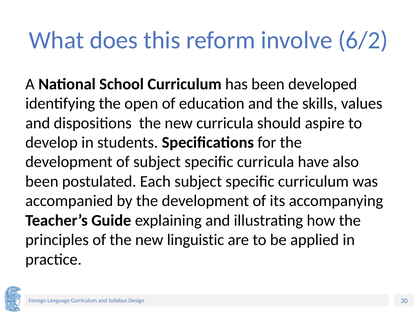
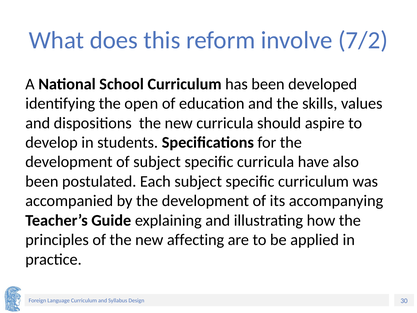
6/2: 6/2 -> 7/2
linguistic: linguistic -> affecting
